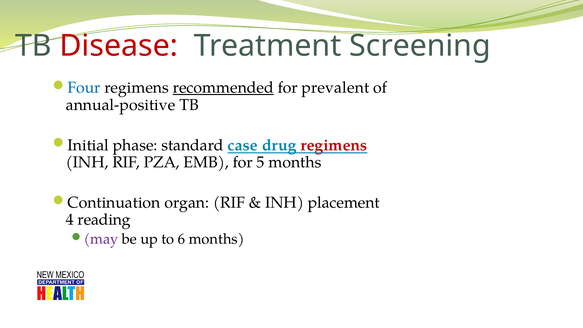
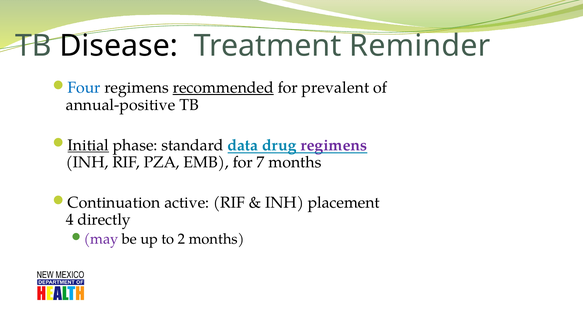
Disease colour: red -> black
Screening: Screening -> Reminder
Initial underline: none -> present
case: case -> data
regimens at (334, 145) colour: red -> purple
5: 5 -> 7
organ: organ -> active
reading: reading -> directly
6: 6 -> 2
